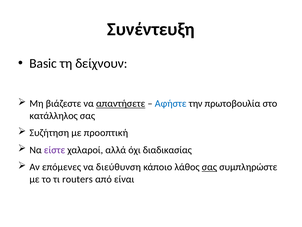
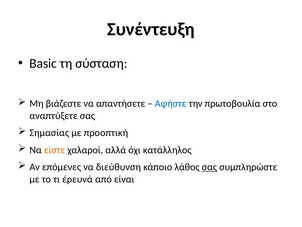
δείχνουν: δείχνουν -> σύσταση
απαντήσετε underline: present -> none
κατάλληλος: κατάλληλος -> αναπτύξετε
Συζήτηση: Συζήτηση -> Σημασίας
είστε colour: purple -> orange
διαδικασίας: διαδικασίας -> κατάλληλος
routers: routers -> έρευνά
